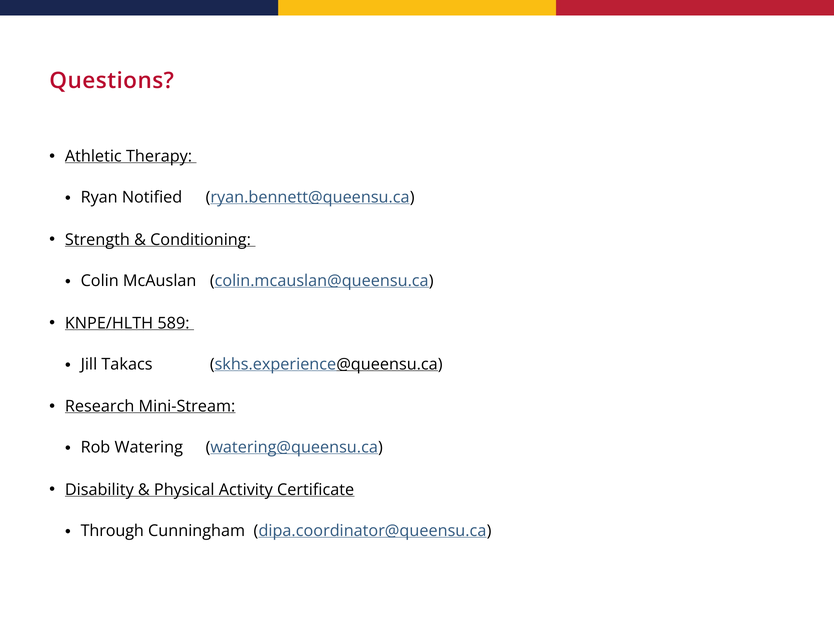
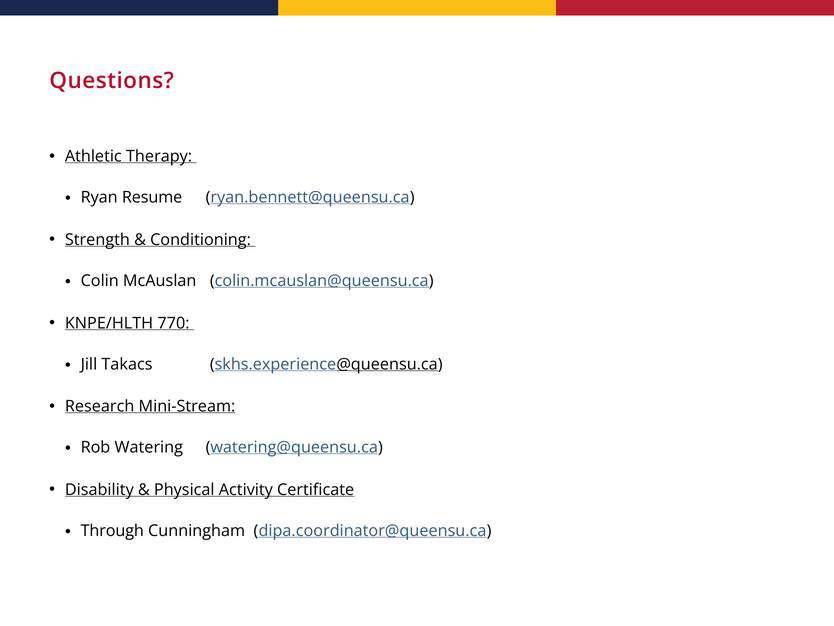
Notified: Notified -> Resume
589: 589 -> 770
